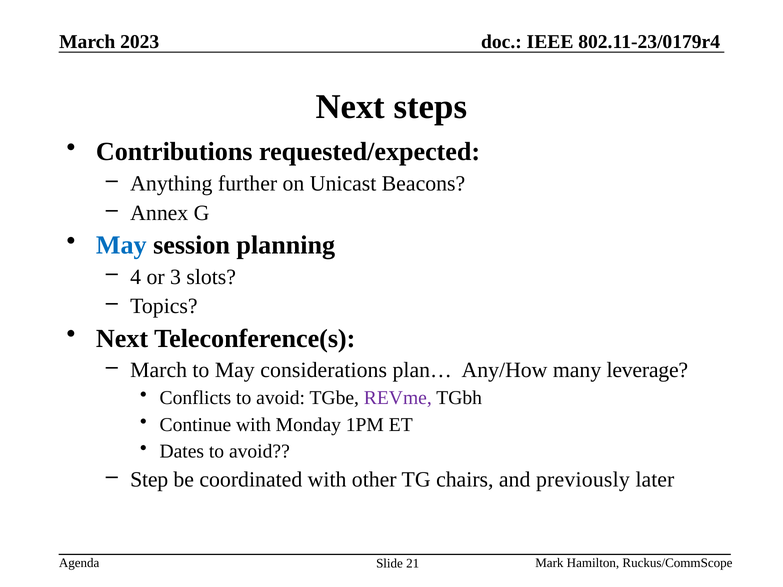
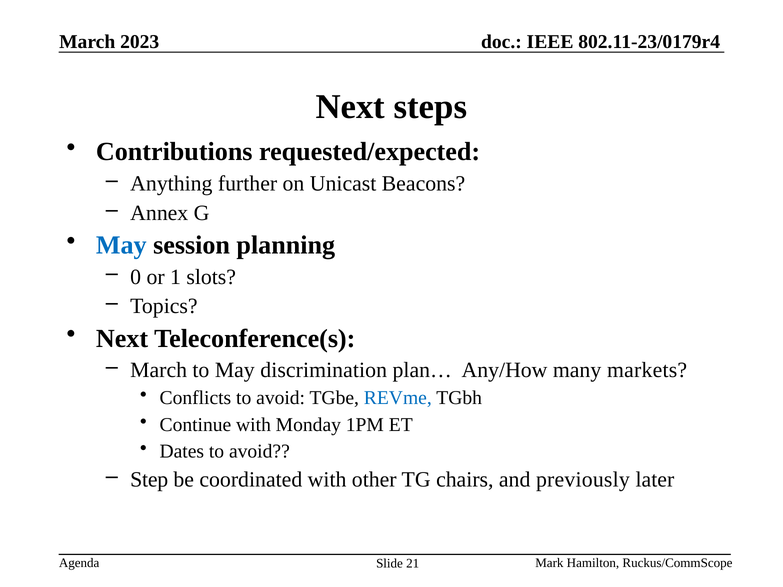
4: 4 -> 0
3: 3 -> 1
considerations: considerations -> discrimination
leverage: leverage -> markets
REVme colour: purple -> blue
